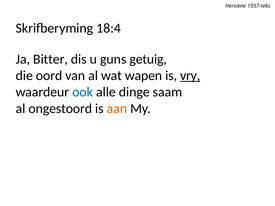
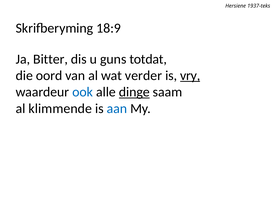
18:4: 18:4 -> 18:9
getuig: getuig -> totdat
wapen: wapen -> verder
dinge underline: none -> present
ongestoord: ongestoord -> klimmende
aan colour: orange -> blue
